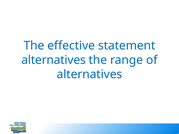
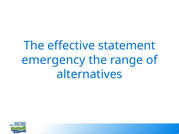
alternatives at (54, 60): alternatives -> emergency
